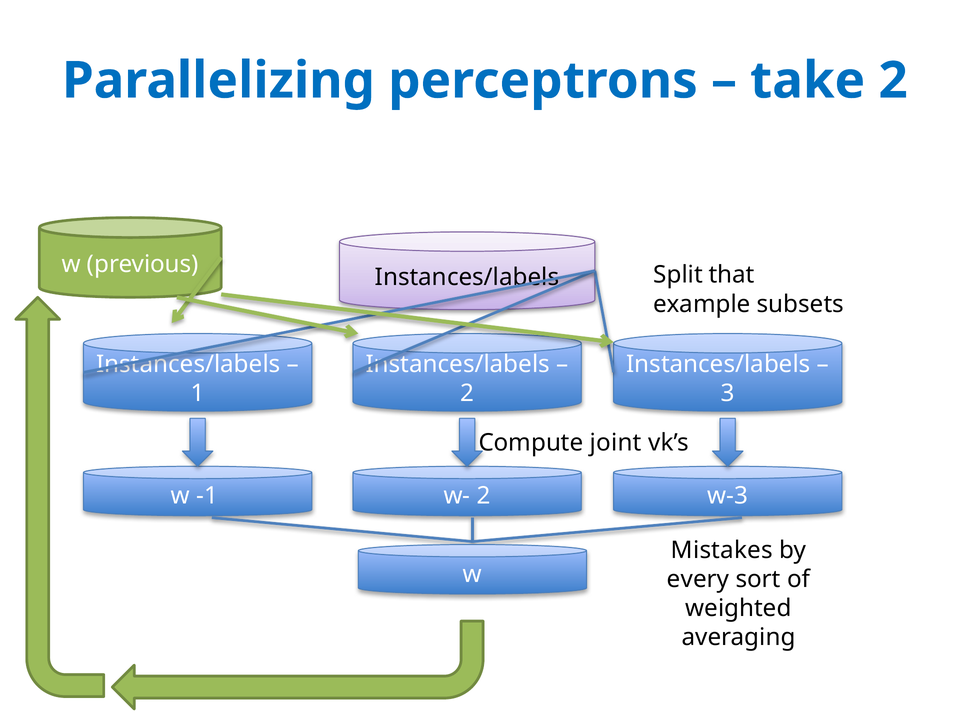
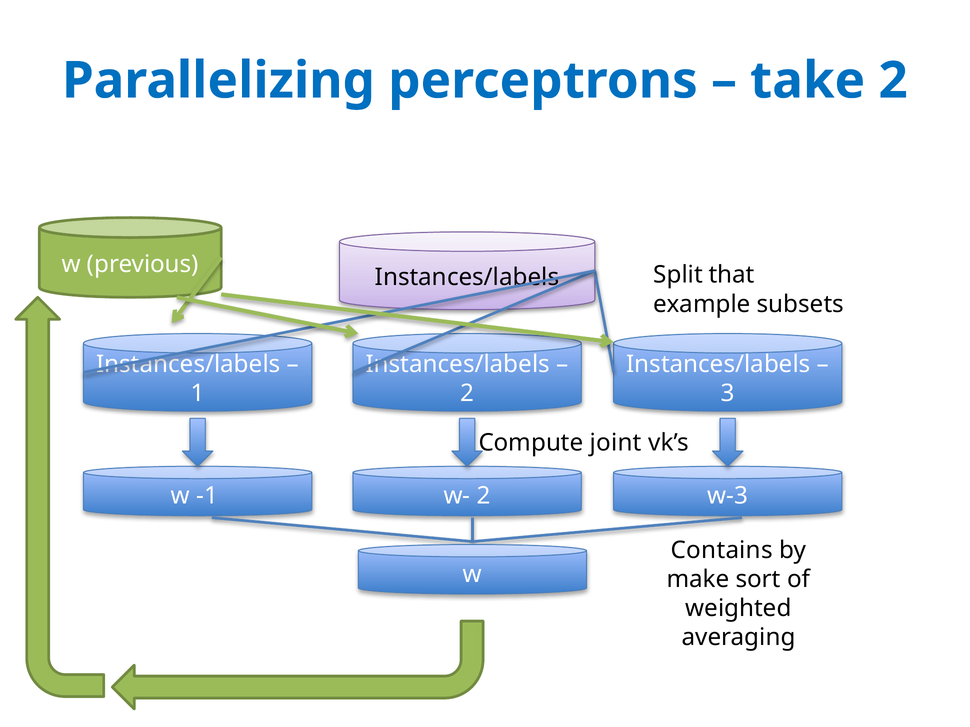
Mistakes: Mistakes -> Contains
every: every -> make
